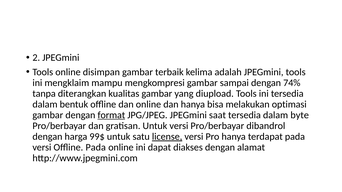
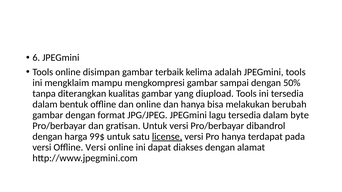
2: 2 -> 6
74%: 74% -> 50%
optimasi: optimasi -> berubah
format underline: present -> none
saat: saat -> lagu
Offline Pada: Pada -> Versi
